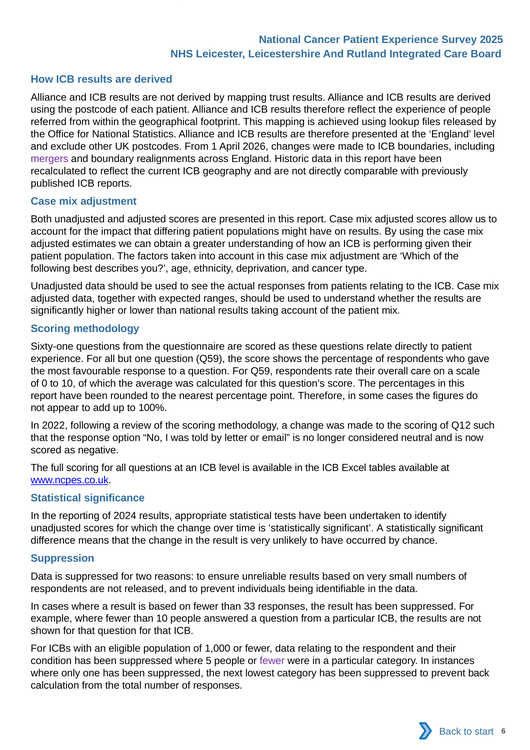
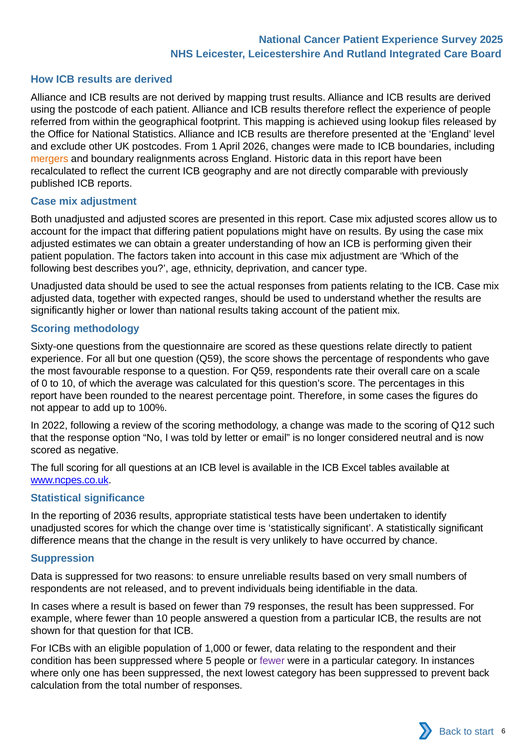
mergers colour: purple -> orange
2024: 2024 -> 2036
33: 33 -> 79
